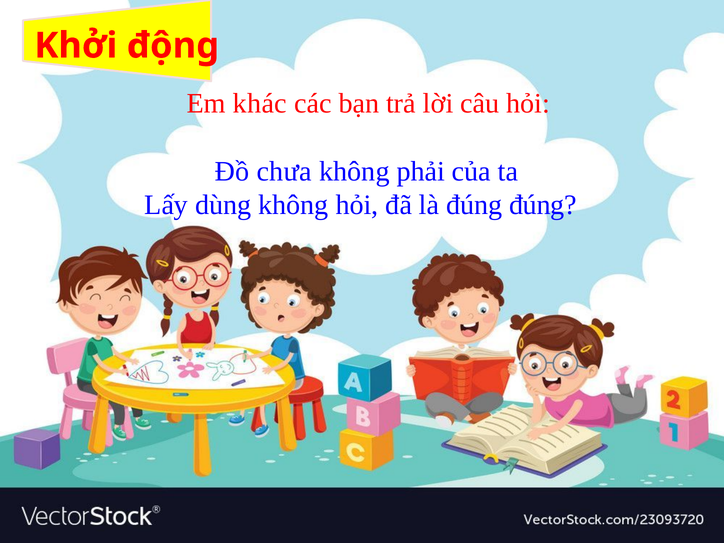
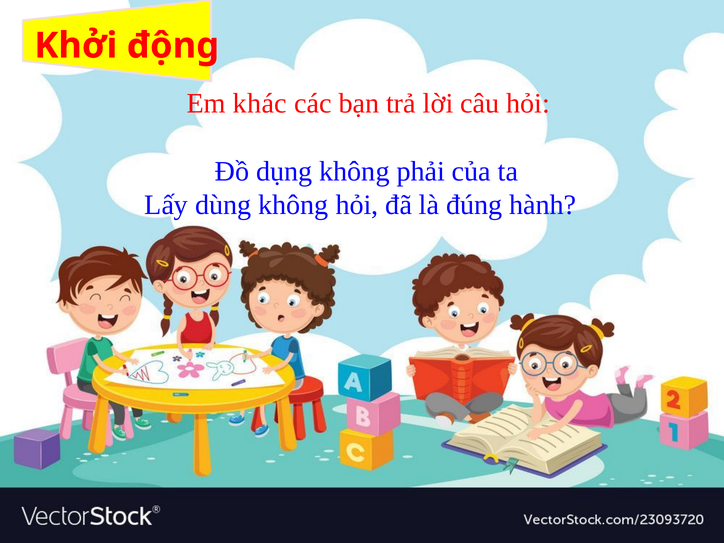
chưa: chưa -> dụng
đúng đúng: đúng -> hành
